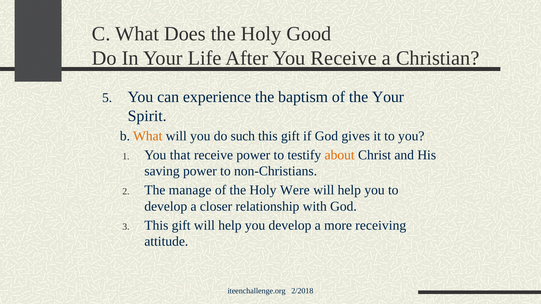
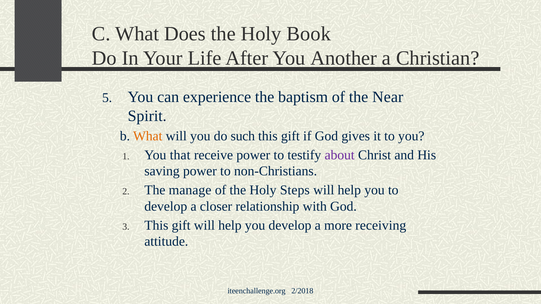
Good: Good -> Book
You Receive: Receive -> Another
the Your: Your -> Near
about colour: orange -> purple
Were: Were -> Steps
